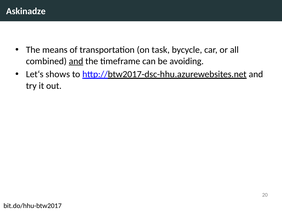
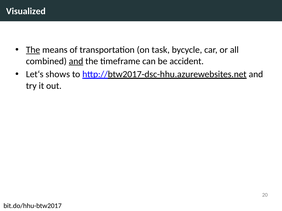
Askinadze: Askinadze -> Visualized
The at (33, 50) underline: none -> present
avoiding: avoiding -> accident
